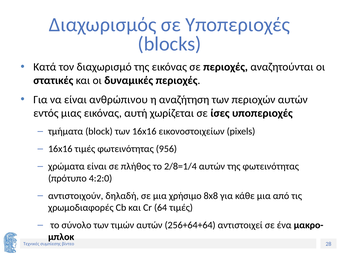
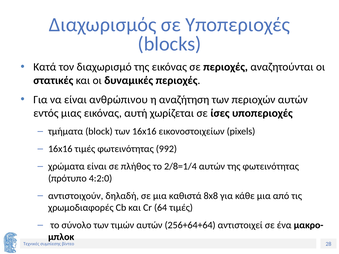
956: 956 -> 992
χρήσιμο: χρήσιμο -> καθιστά
